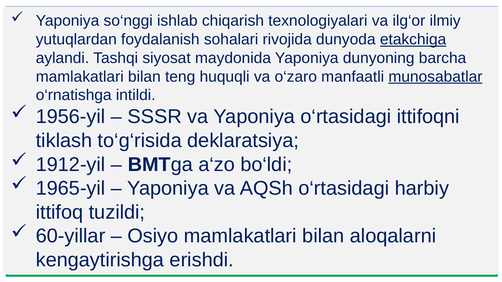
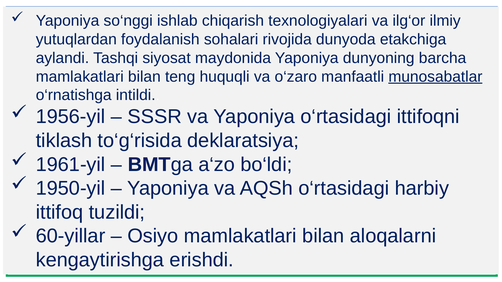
etakchiga underline: present -> none
1912-yil: 1912-yil -> 1961-yil
1965-yil: 1965-yil -> 1950-yil
